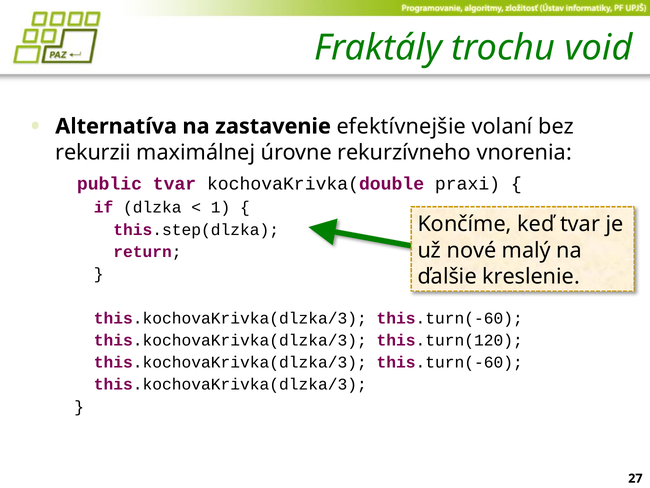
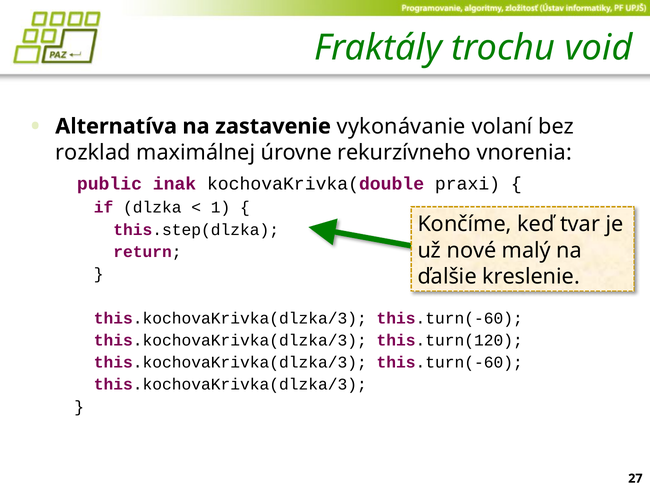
efektívnejšie: efektívnejšie -> vykonávanie
rekurzii: rekurzii -> rozklad
public tvar: tvar -> inak
